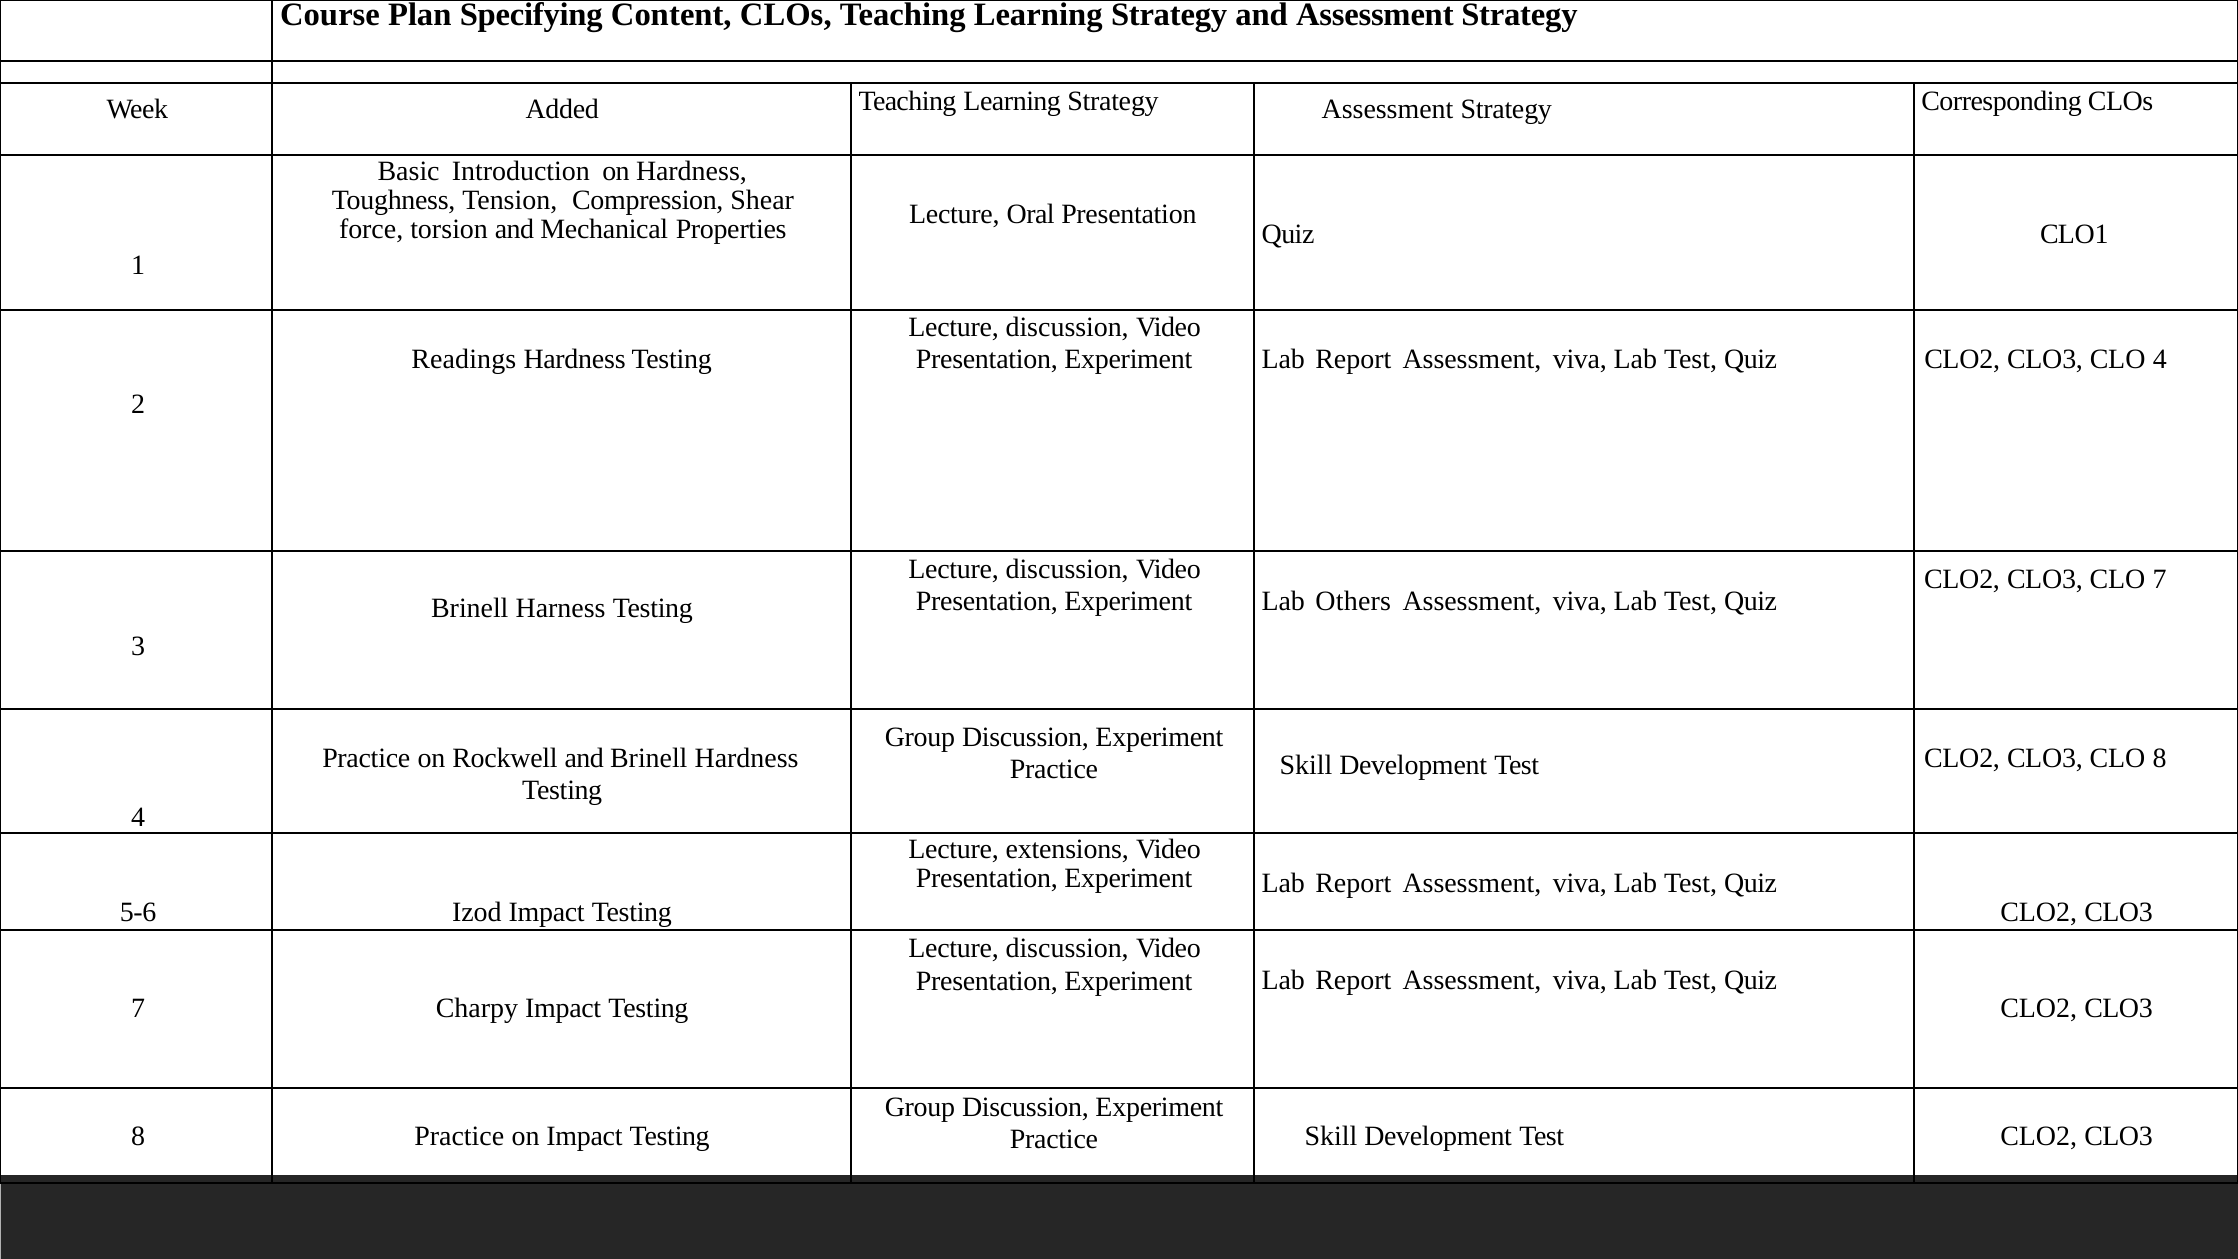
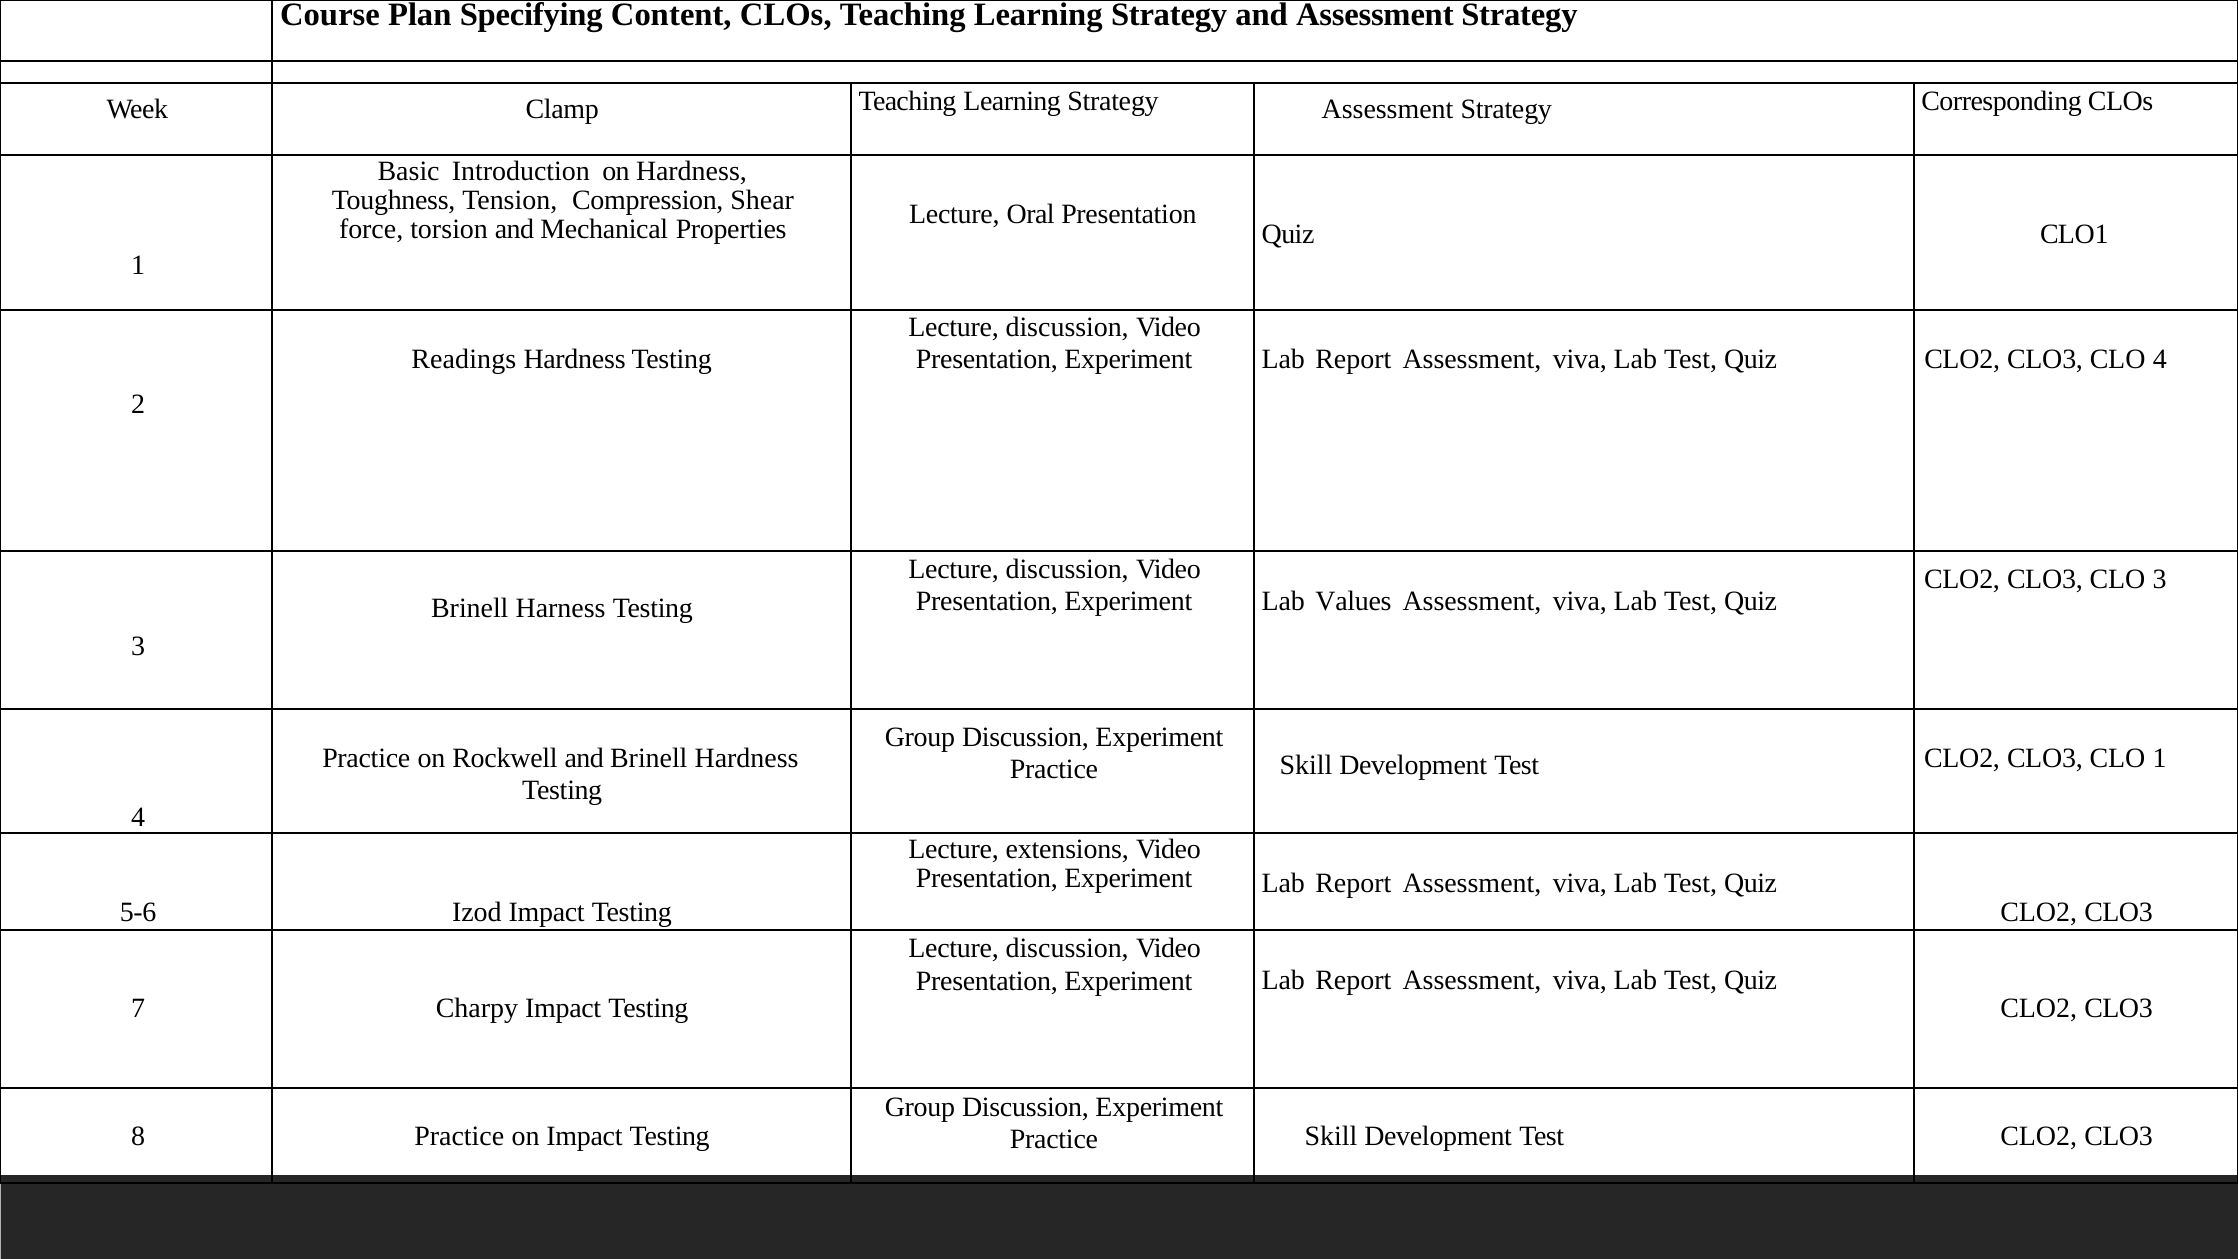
Added: Added -> Clamp
CLO 7: 7 -> 3
Others: Others -> Values
CLO 8: 8 -> 1
